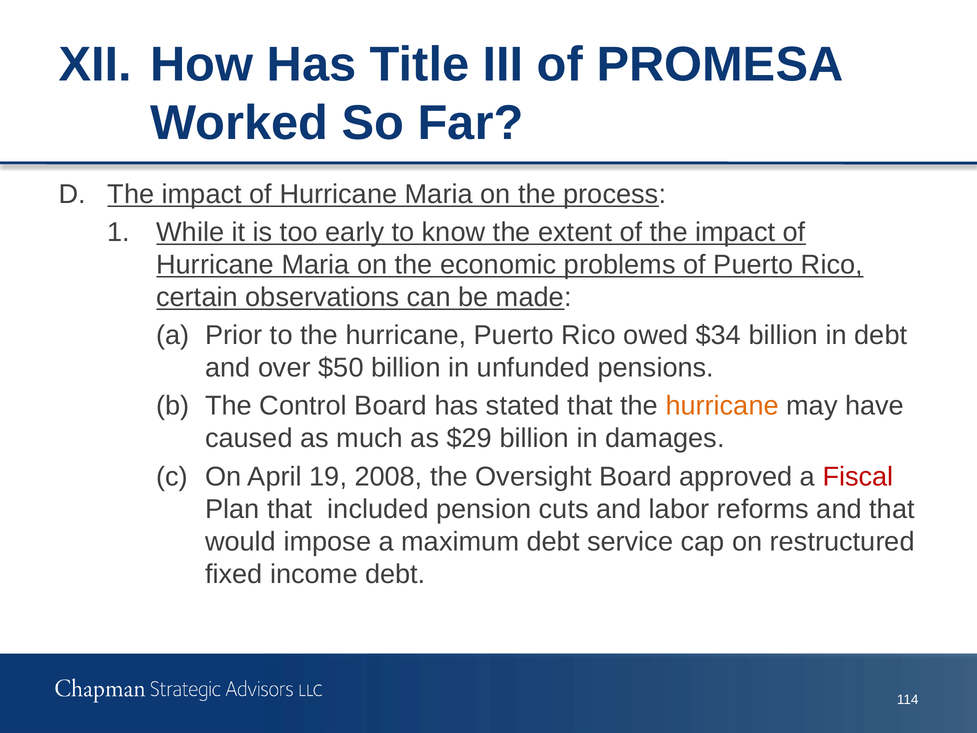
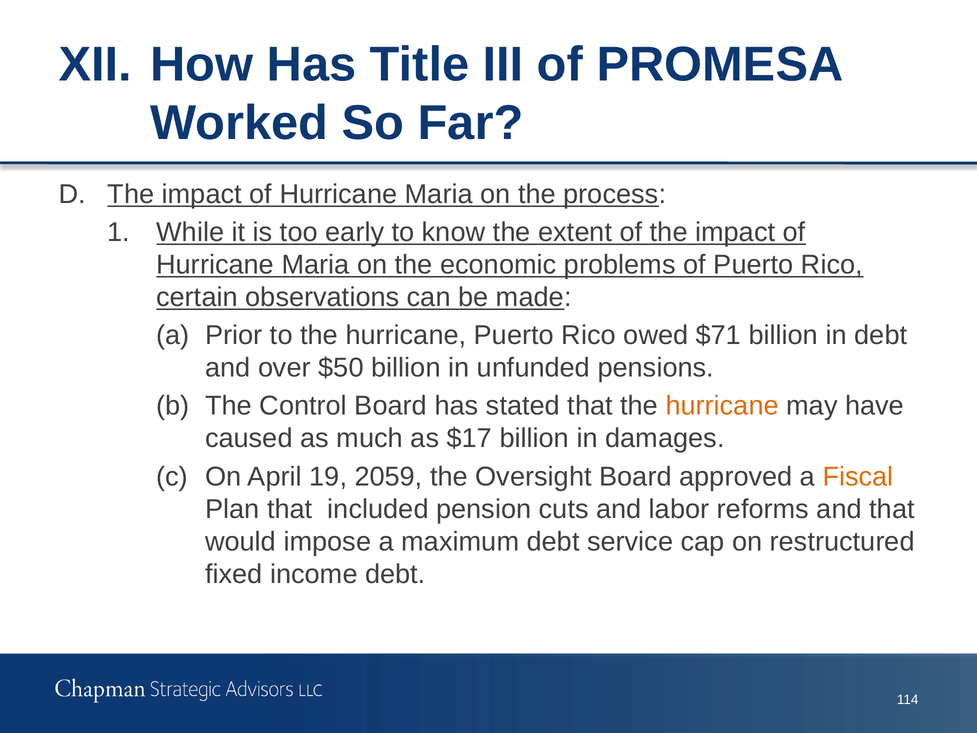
$34: $34 -> $71
$29: $29 -> $17
2008: 2008 -> 2059
Fiscal colour: red -> orange
